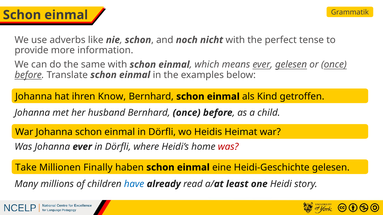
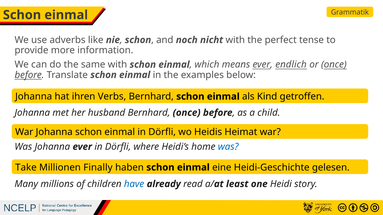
ever gelesen: gelesen -> endlich
Know: Know -> Verbs
was at (228, 147) colour: red -> blue
